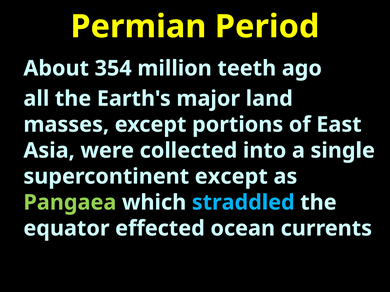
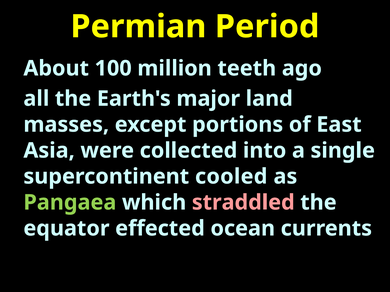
354: 354 -> 100
supercontinent except: except -> cooled
straddled colour: light blue -> pink
